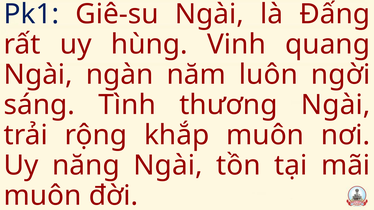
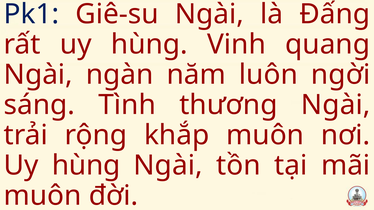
năng at (86, 166): năng -> hùng
